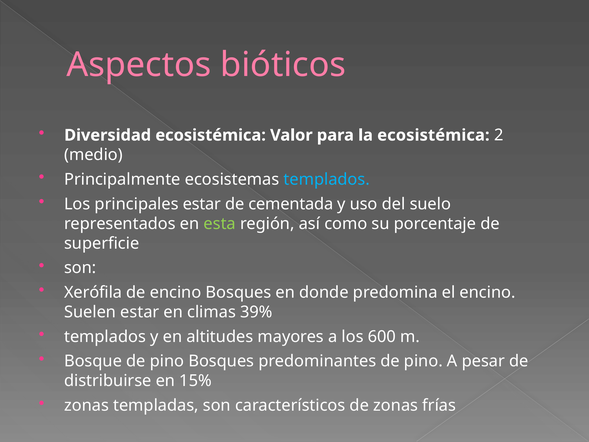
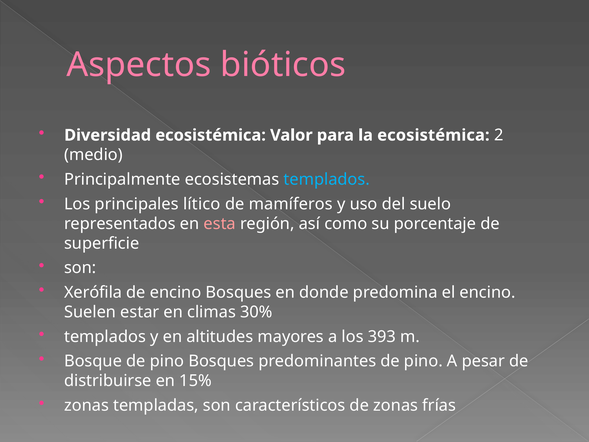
principales estar: estar -> lítico
cementada: cementada -> mamíferos
esta colour: light green -> pink
39%: 39% -> 30%
600: 600 -> 393
